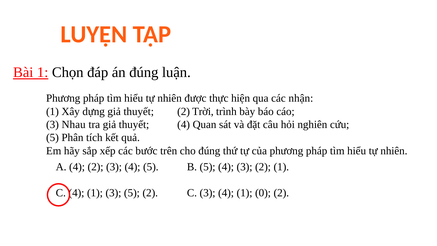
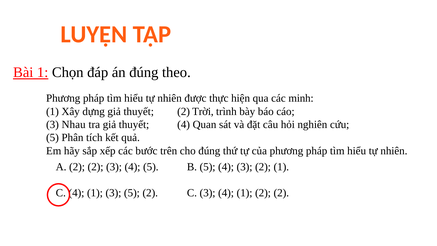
luận: luận -> theo
nhận: nhận -> minh
A 4: 4 -> 2
1 0: 0 -> 2
